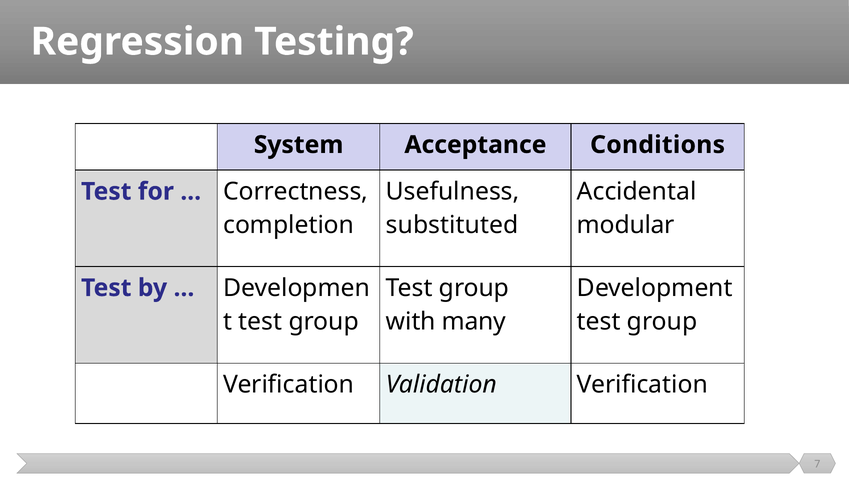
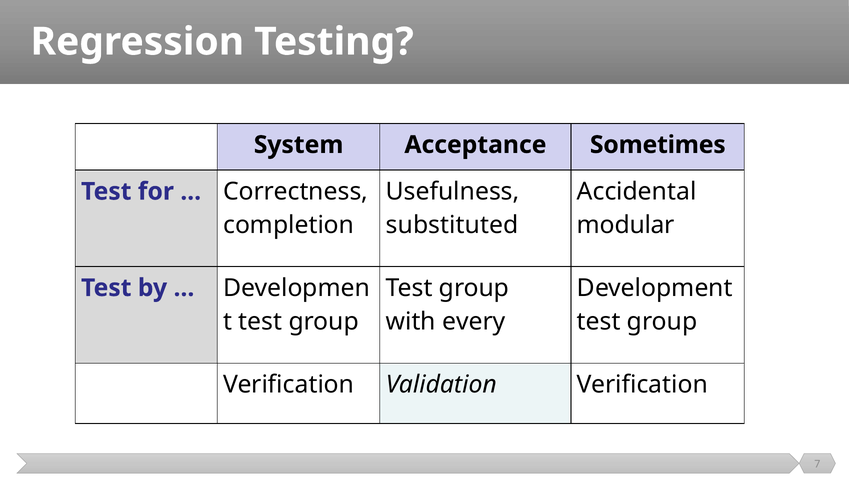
Conditions: Conditions -> Sometimes
many: many -> every
